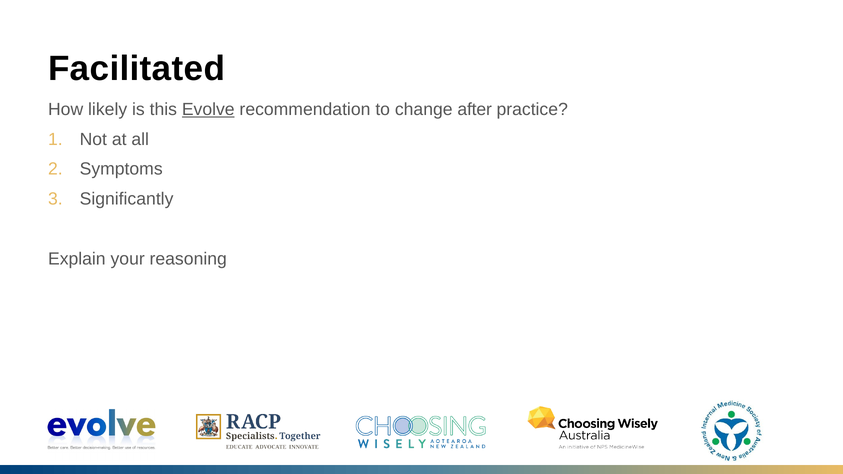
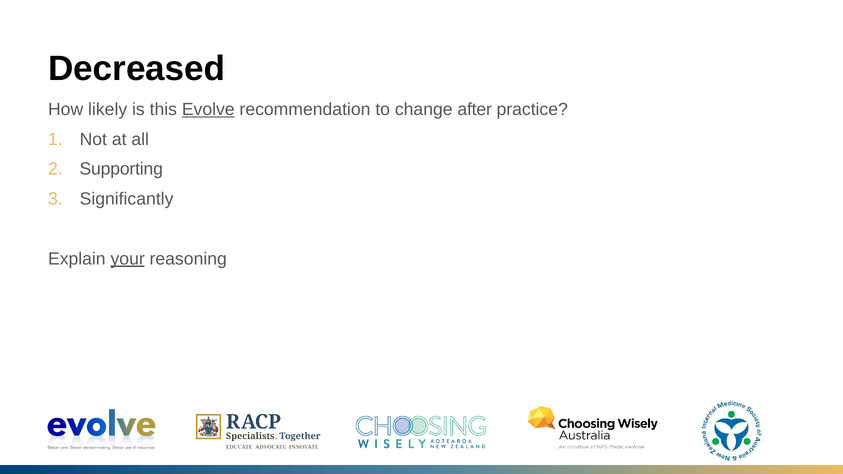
Facilitated: Facilitated -> Decreased
Symptoms: Symptoms -> Supporting
your underline: none -> present
